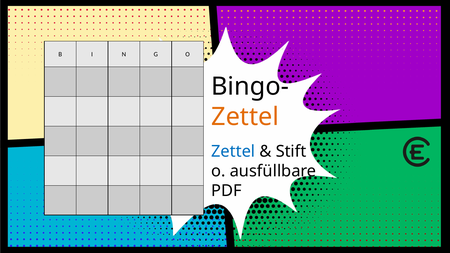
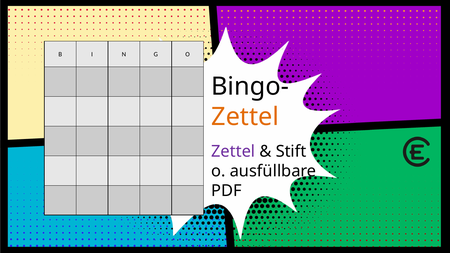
Zettel at (233, 152) colour: blue -> purple
